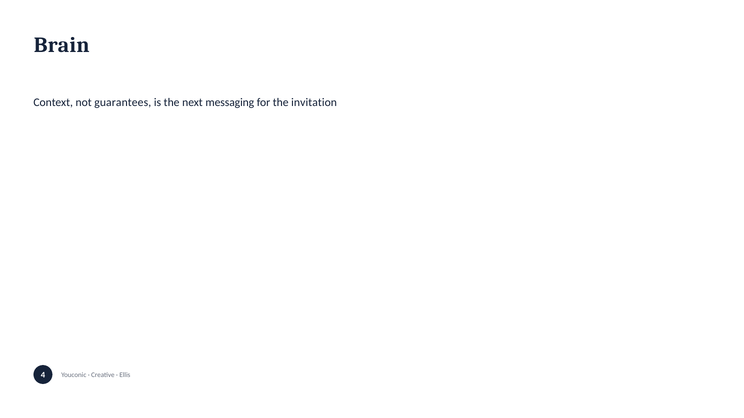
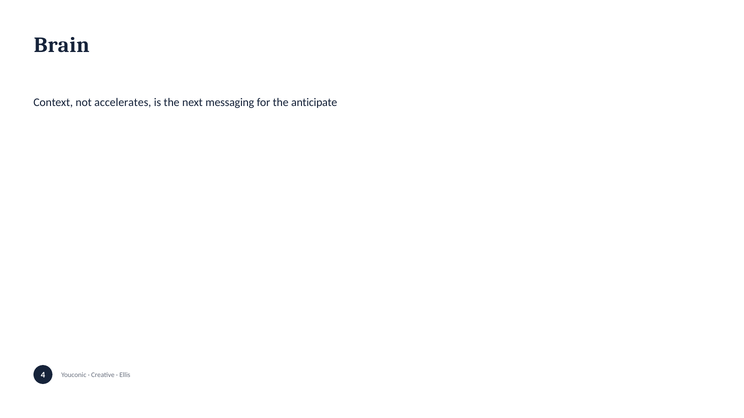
guarantees: guarantees -> accelerates
invitation: invitation -> anticipate
